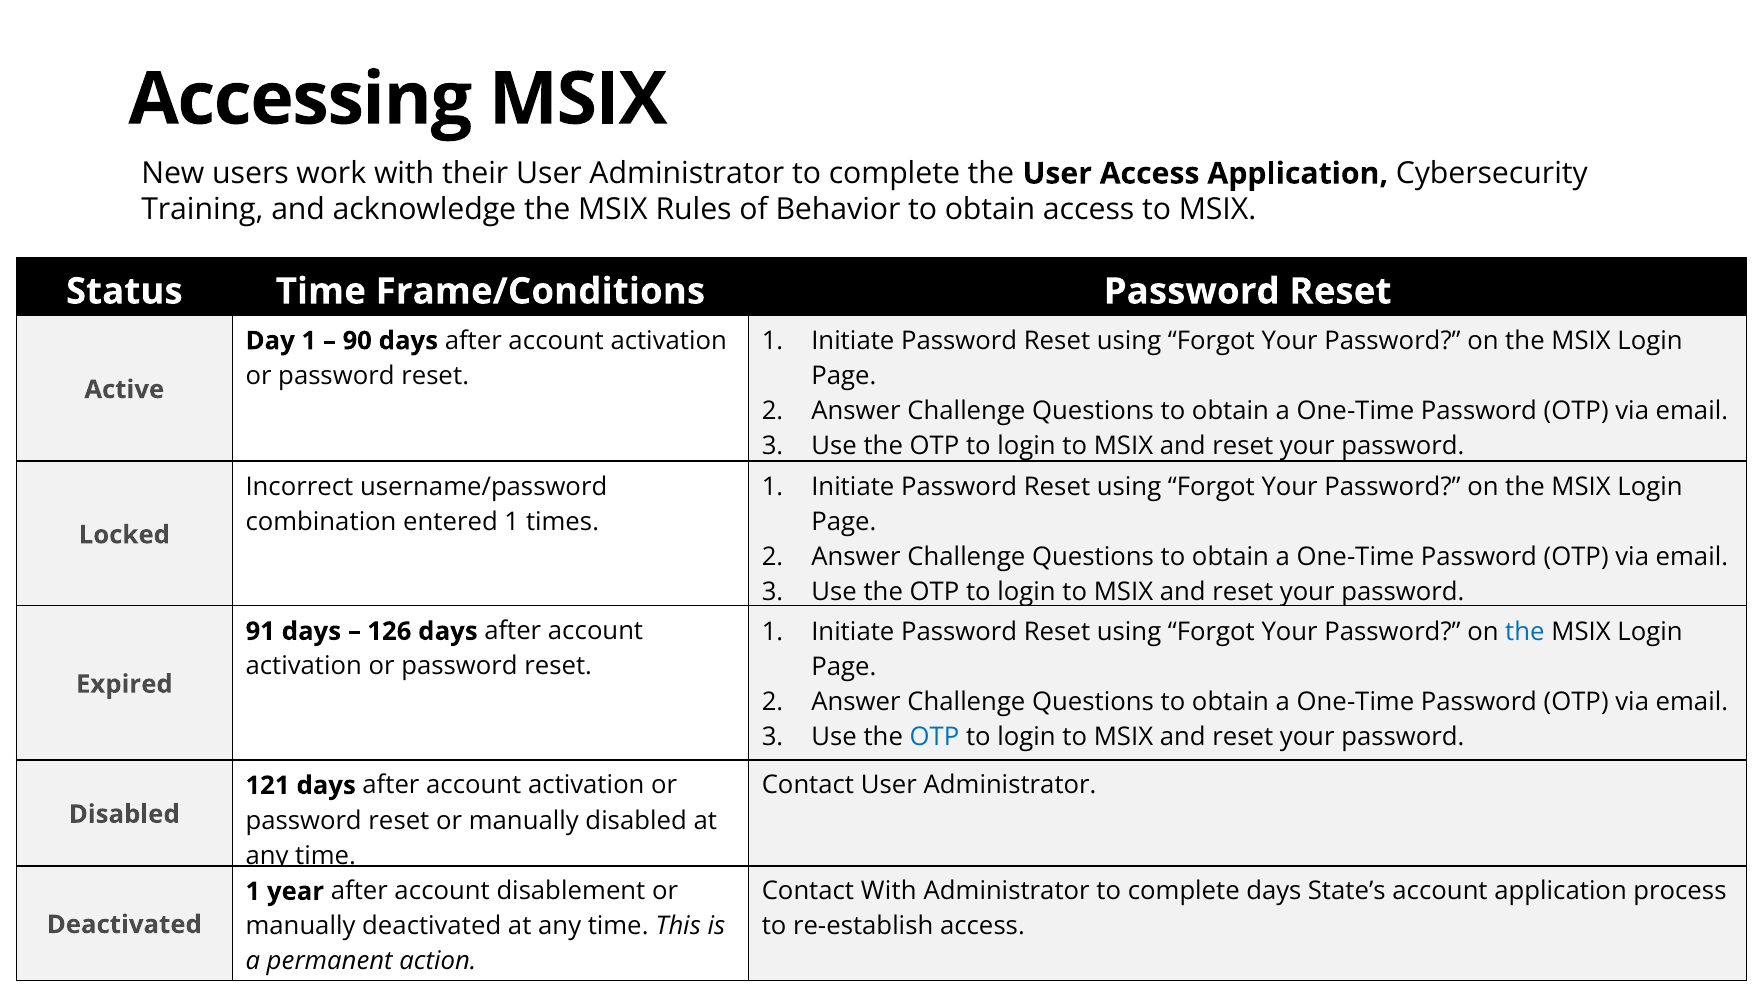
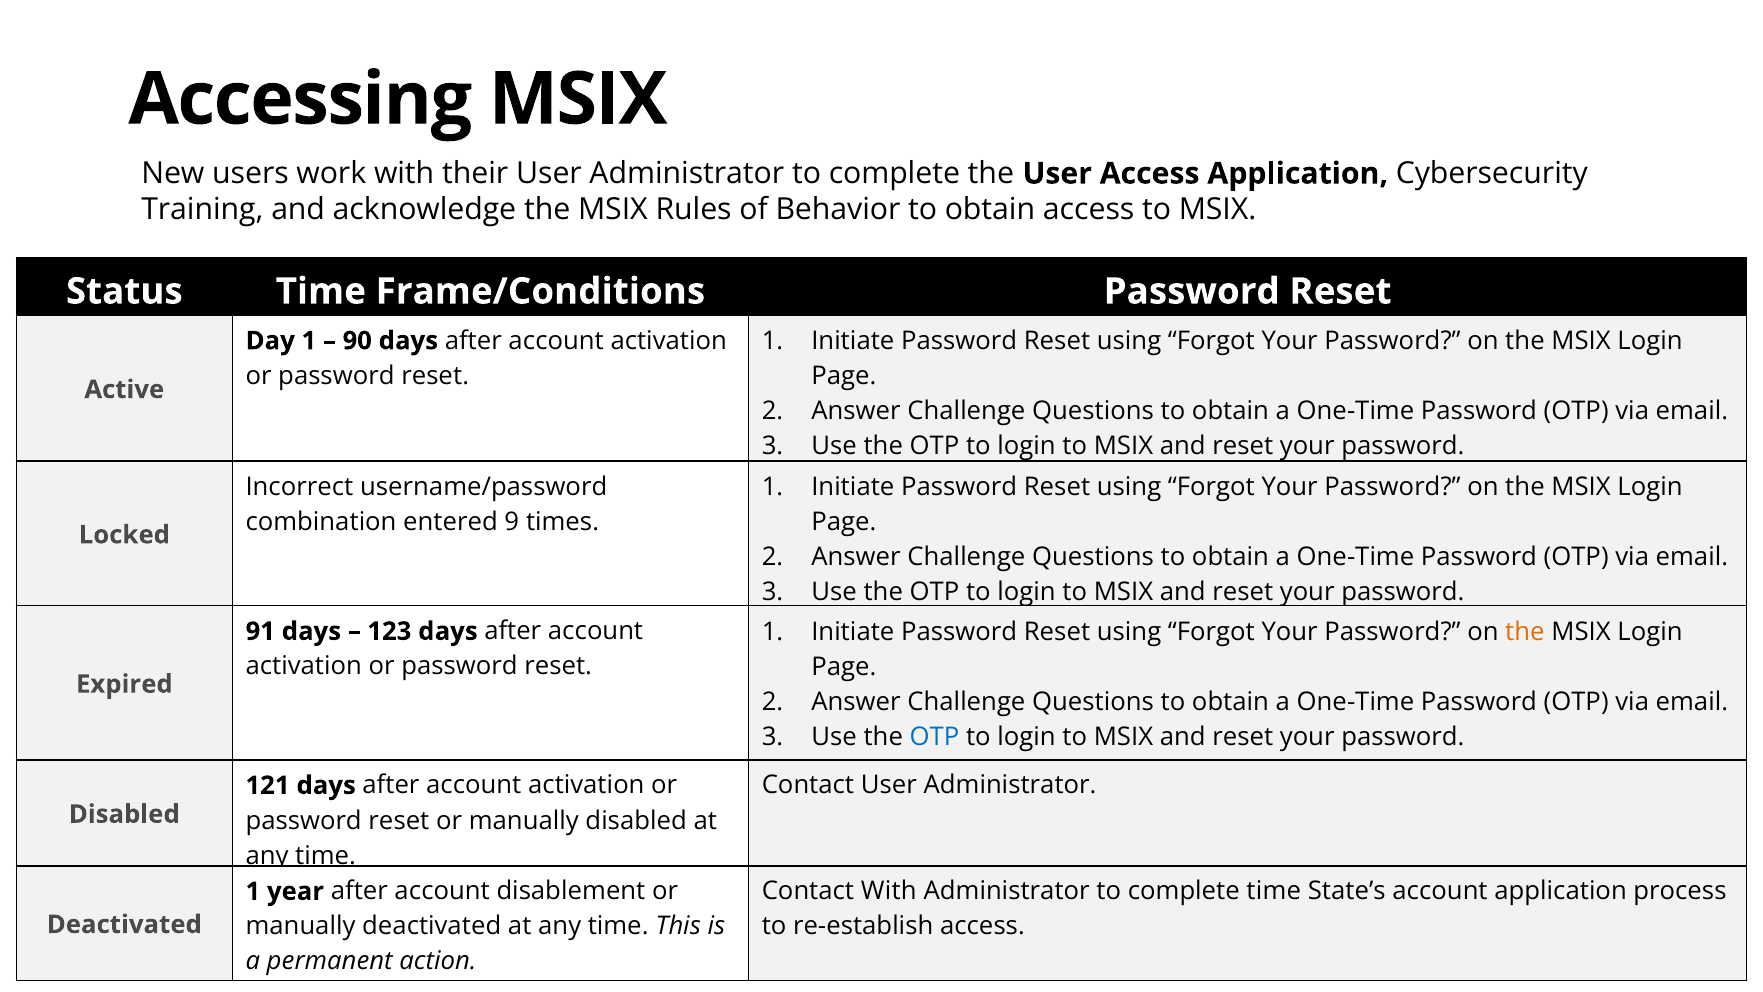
entered 1: 1 -> 9
126: 126 -> 123
the at (1525, 631) colour: blue -> orange
complete days: days -> time
